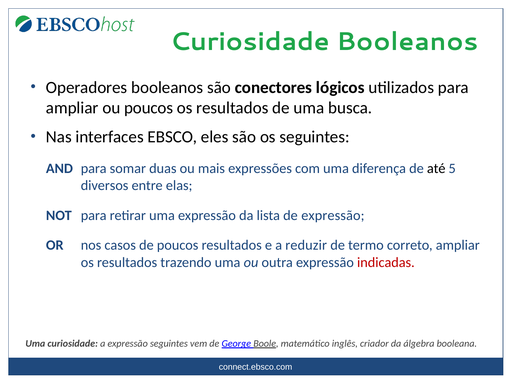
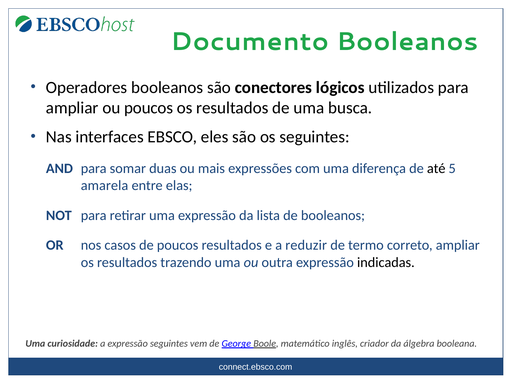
Curiosidade at (250, 42): Curiosidade -> Documento
diversos: diversos -> amarela
de expressão: expressão -> booleanos
indicadas colour: red -> black
